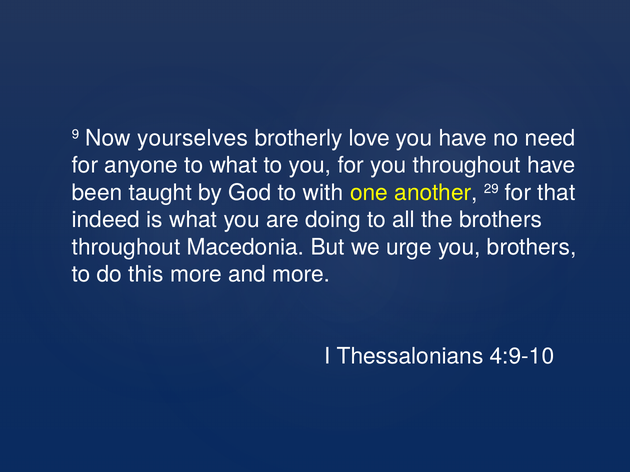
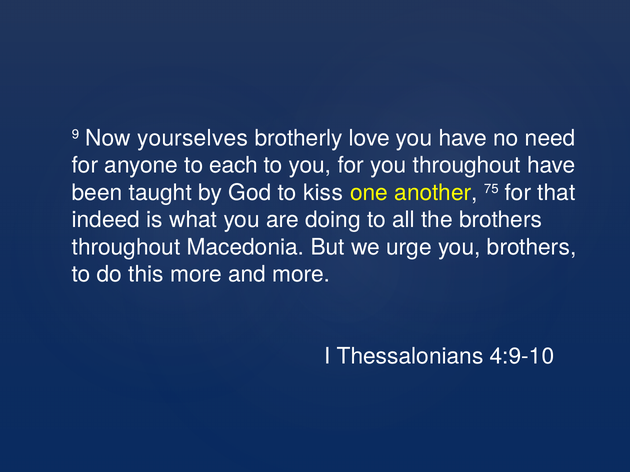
to what: what -> each
with: with -> kiss
29: 29 -> 75
